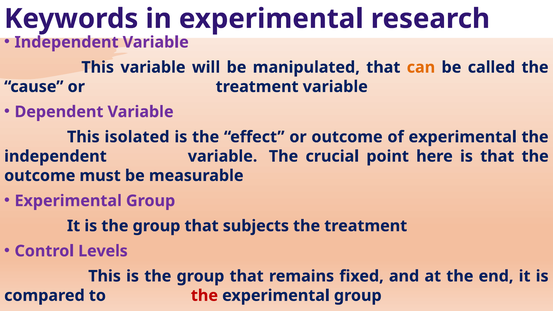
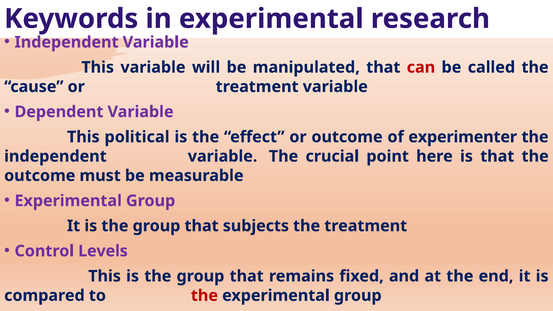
can colour: orange -> red
isolated: isolated -> political
of experimental: experimental -> experimenter
